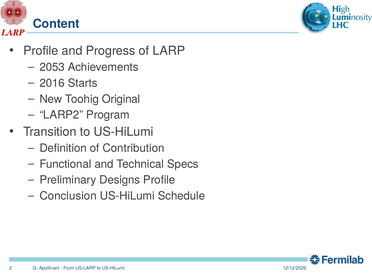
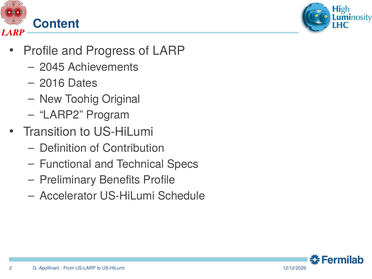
2053: 2053 -> 2045
Starts: Starts -> Dates
Designs: Designs -> Benefits
Conclusion: Conclusion -> Accelerator
